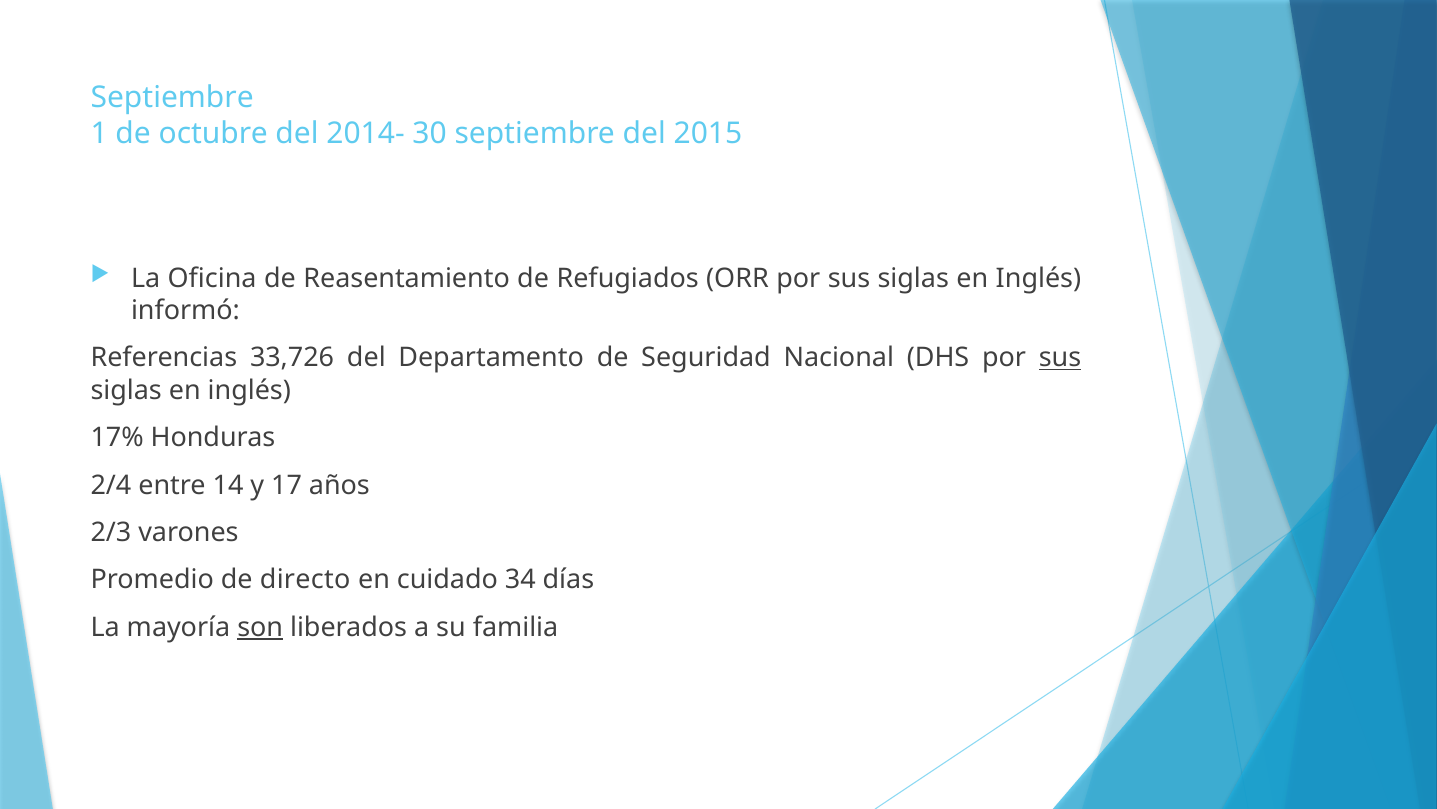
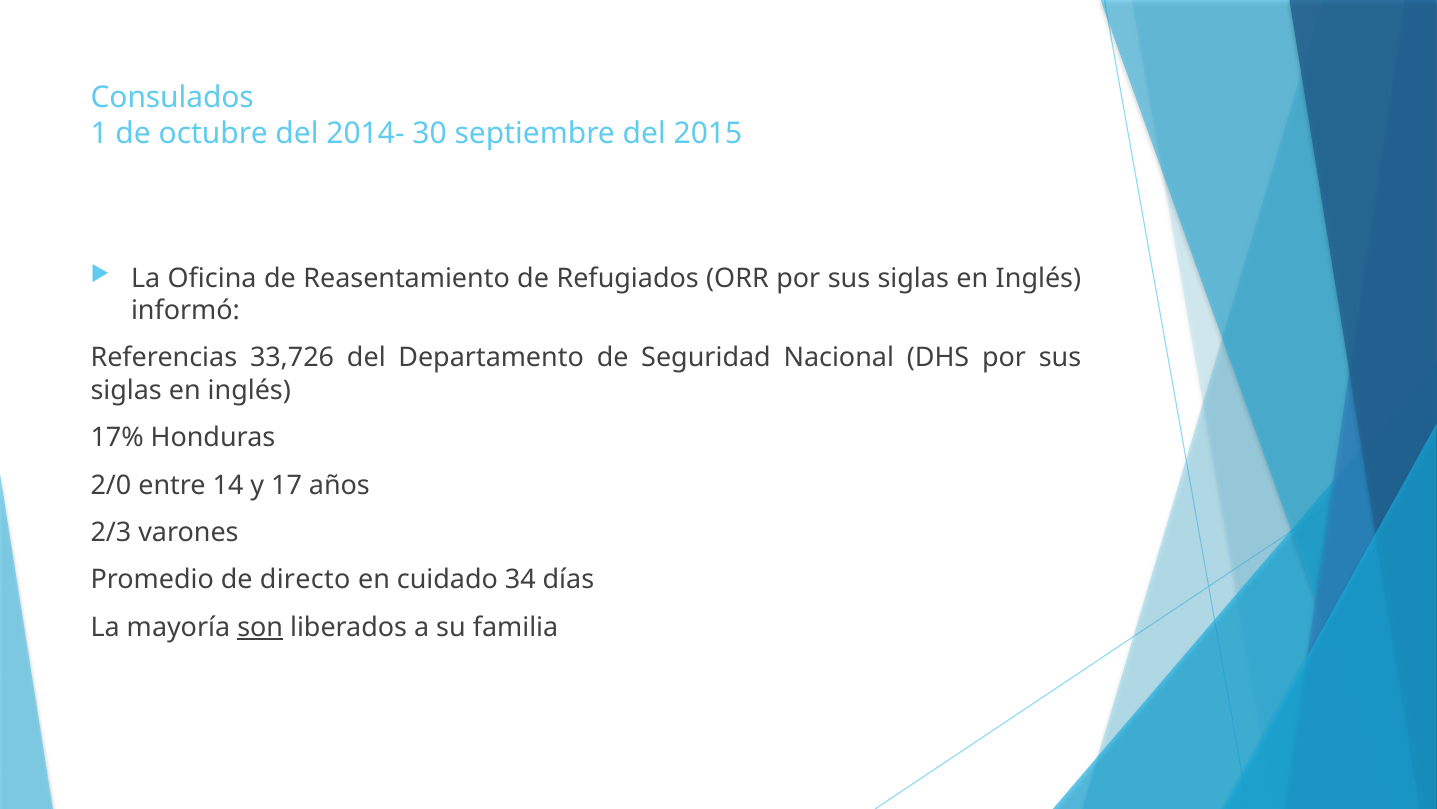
Septiembre at (172, 97): Septiembre -> Consulados
sus at (1060, 358) underline: present -> none
2/4: 2/4 -> 2/0
